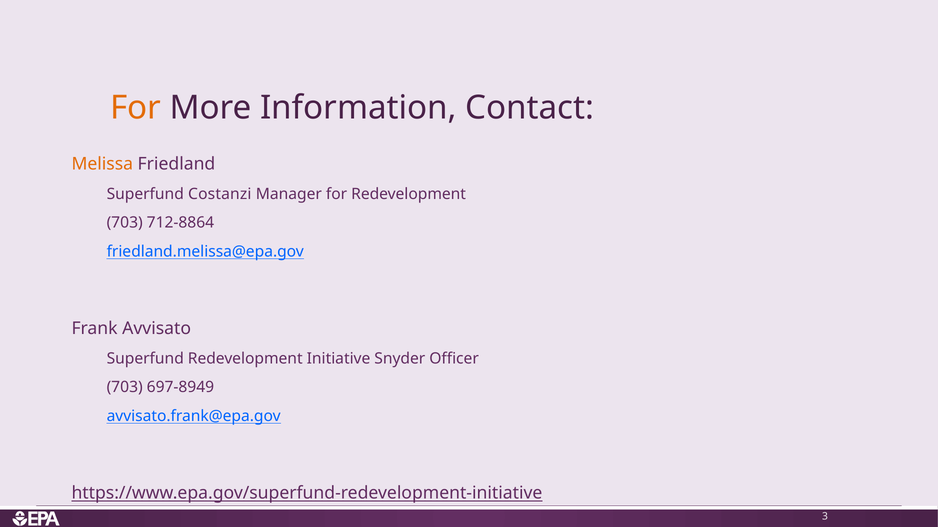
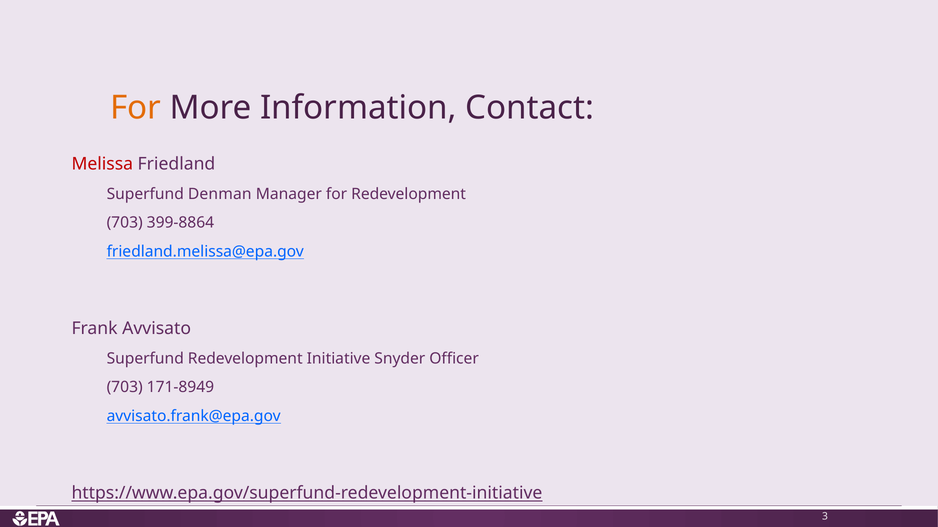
Melissa colour: orange -> red
Costanzi: Costanzi -> Denman
712-8864: 712-8864 -> 399-8864
697-8949: 697-8949 -> 171-8949
